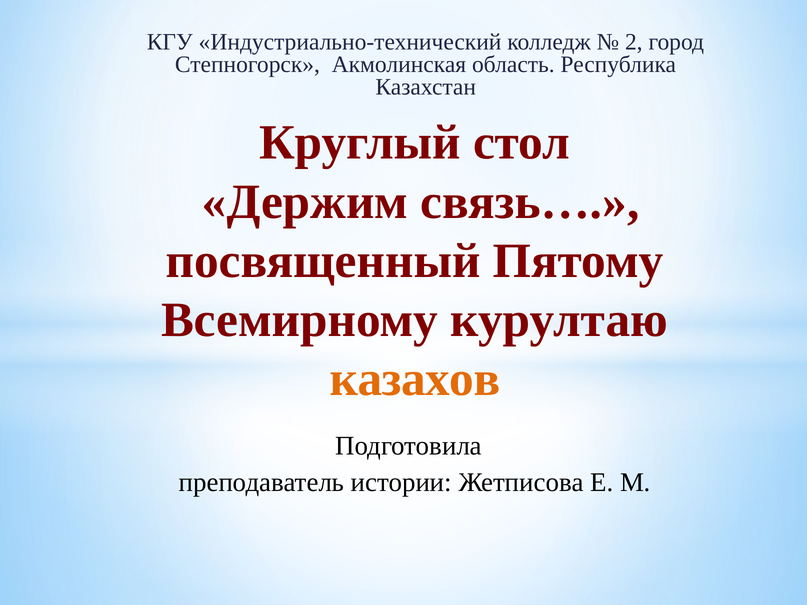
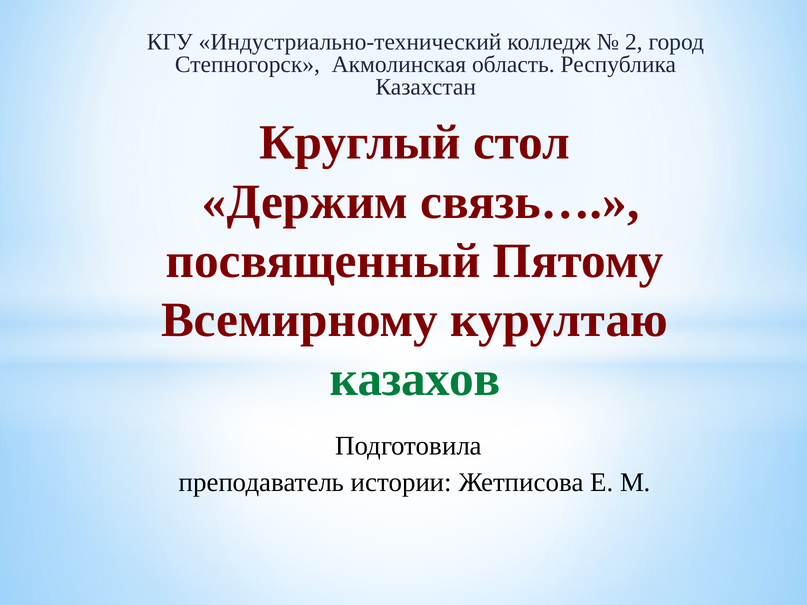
казахов colour: orange -> green
